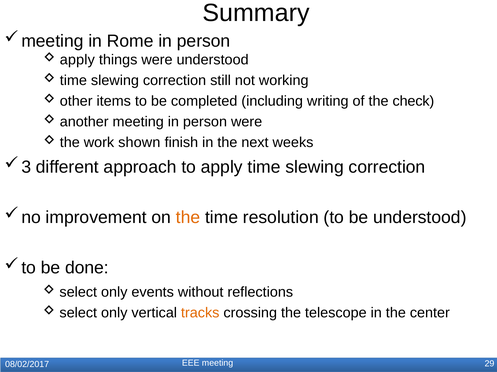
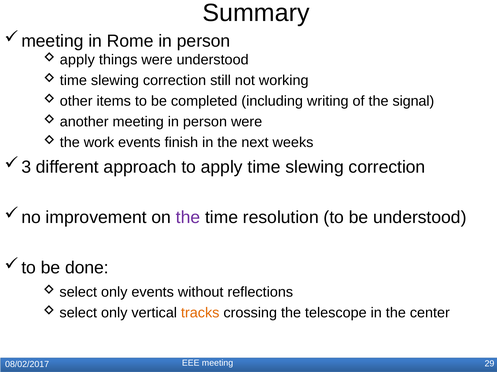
check: check -> signal
work shown: shown -> events
the at (188, 218) colour: orange -> purple
